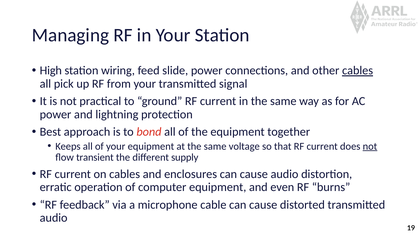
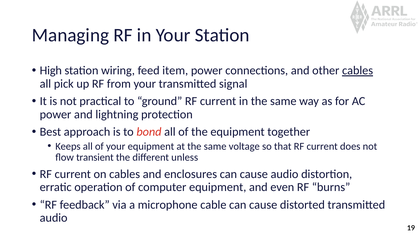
slide: slide -> item
not at (370, 146) underline: present -> none
supply: supply -> unless
